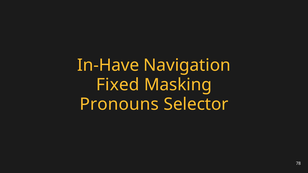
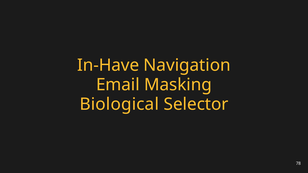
Fixed: Fixed -> Email
Pronouns: Pronouns -> Biological
